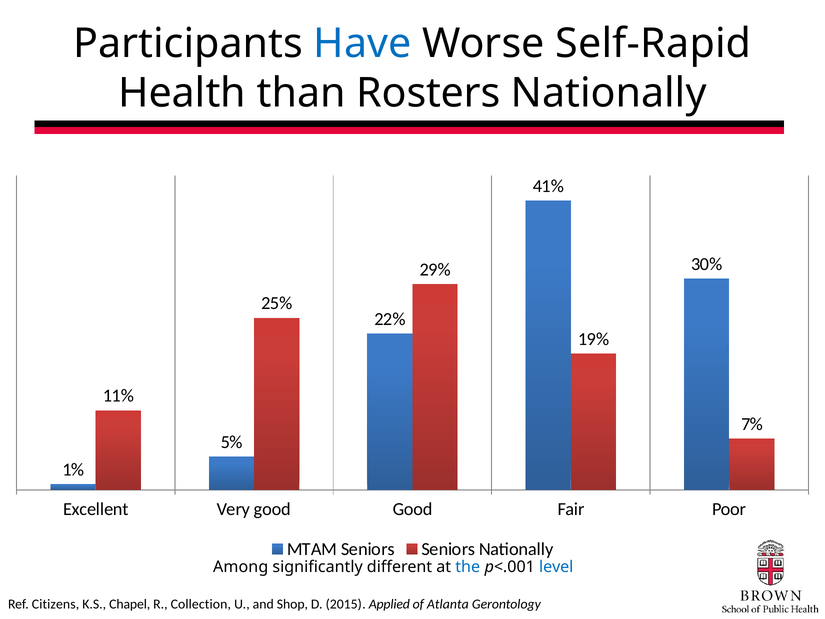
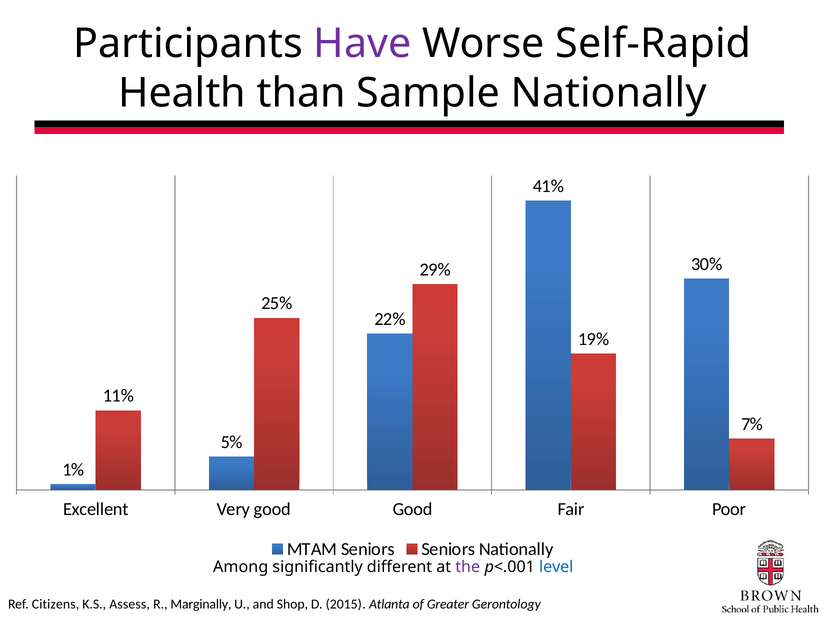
Have colour: blue -> purple
Rosters: Rosters -> Sample
the colour: blue -> purple
Chapel: Chapel -> Assess
Collection: Collection -> Marginally
Applied: Applied -> Atlanta
Atlanta: Atlanta -> Greater
